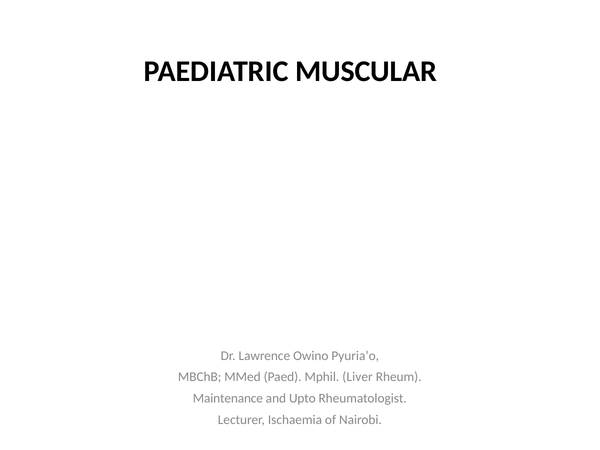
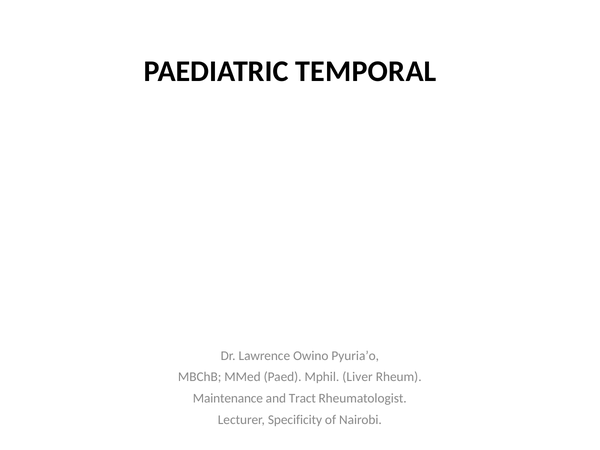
MUSCULAR: MUSCULAR -> TEMPORAL
Upto: Upto -> Tract
Ischaemia: Ischaemia -> Specificity
